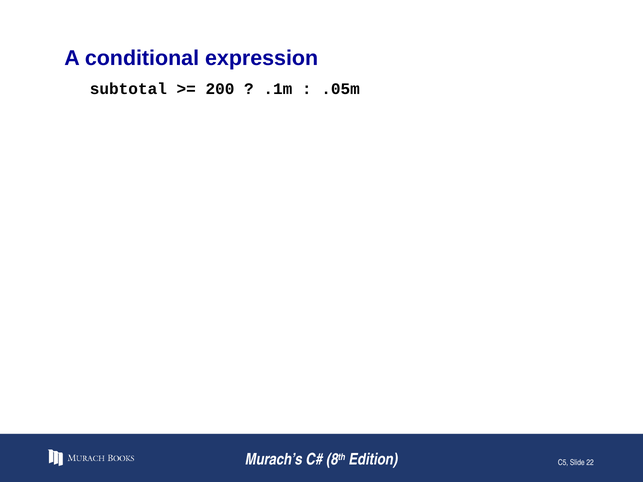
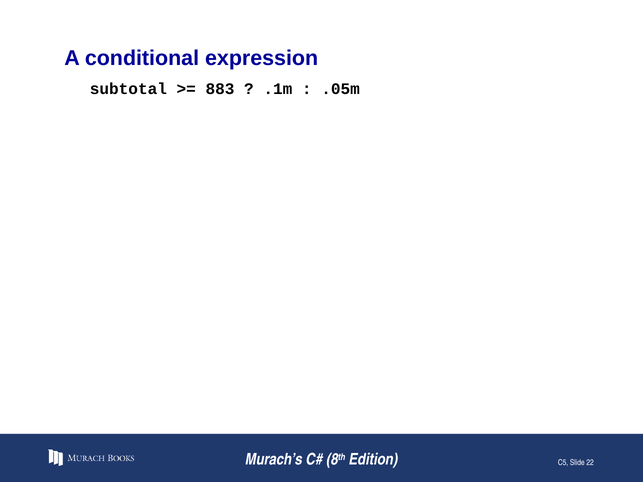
200: 200 -> 883
